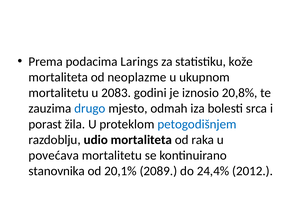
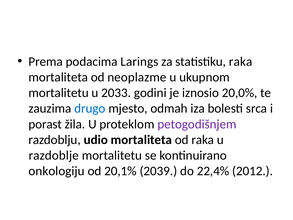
statistiku kože: kože -> raka
2083: 2083 -> 2033
20,8%: 20,8% -> 20,0%
petogodišnjem colour: blue -> purple
povećava: povećava -> razdoblje
stanovnika: stanovnika -> onkologiju
2089: 2089 -> 2039
24,4%: 24,4% -> 22,4%
